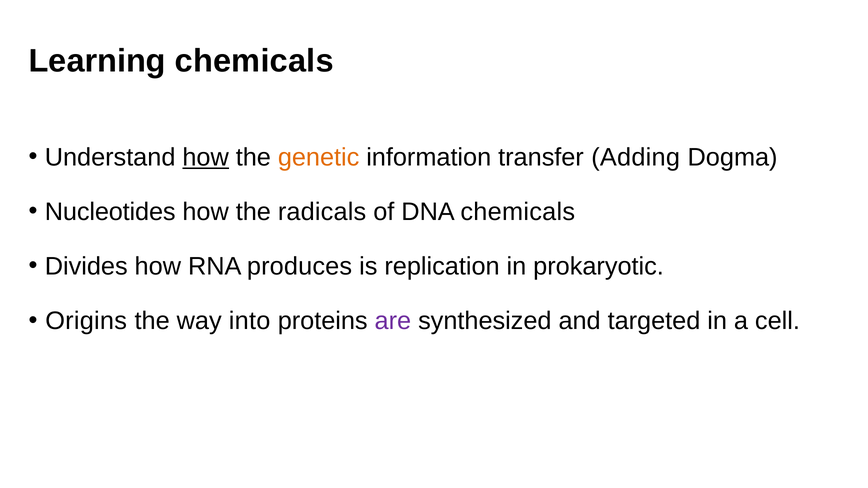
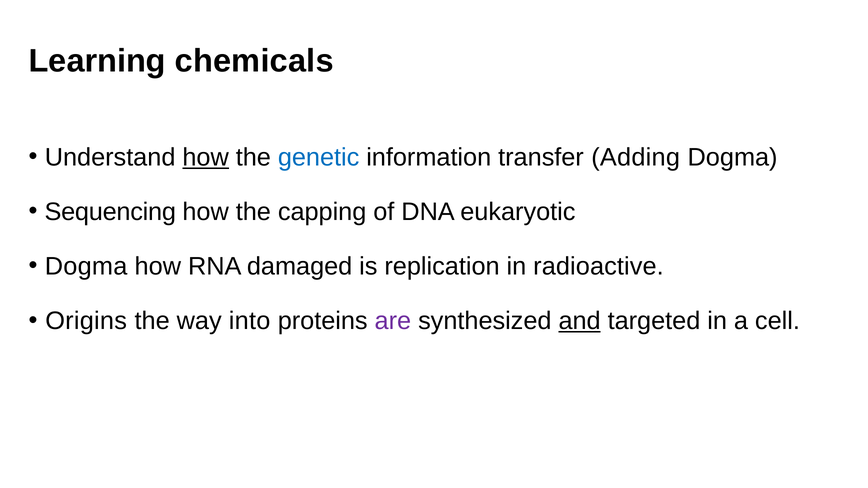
genetic colour: orange -> blue
Nucleotides: Nucleotides -> Sequencing
radicals: radicals -> capping
DNA chemicals: chemicals -> eukaryotic
Divides at (86, 267): Divides -> Dogma
produces: produces -> damaged
prokaryotic: prokaryotic -> radioactive
and underline: none -> present
